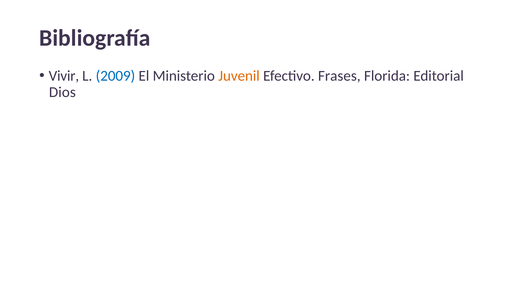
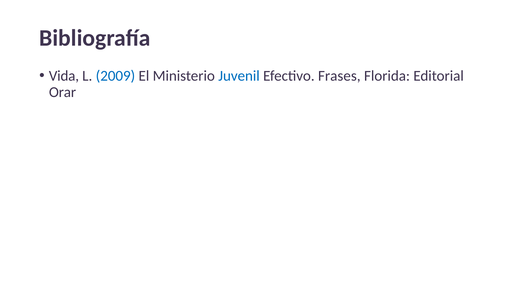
Vivir: Vivir -> Vida
Juvenil colour: orange -> blue
Dios: Dios -> Orar
